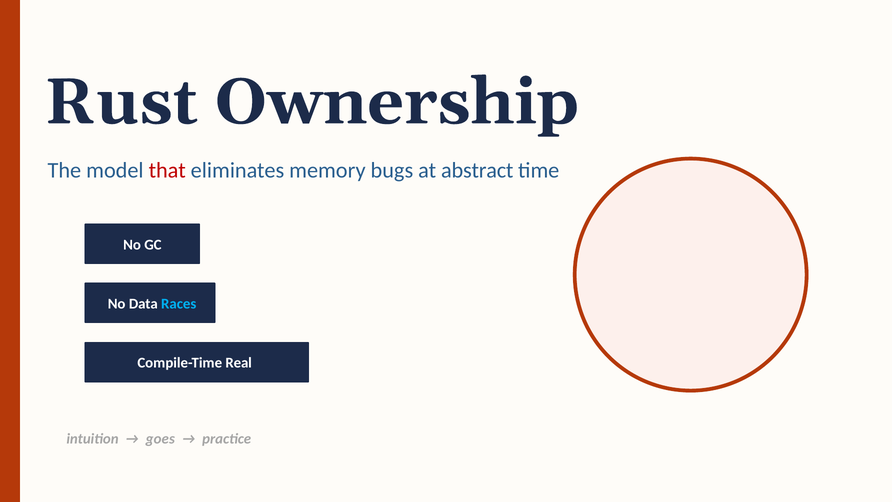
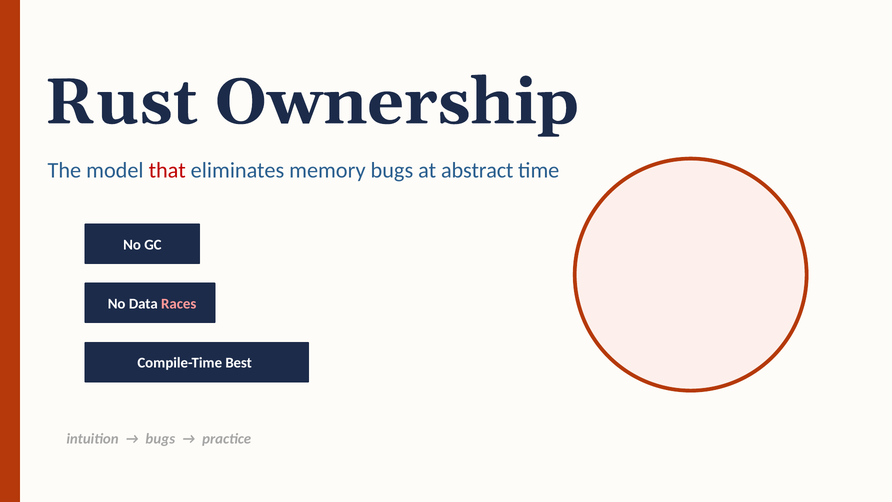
Races colour: light blue -> pink
Real: Real -> Best
goes at (160, 439): goes -> bugs
